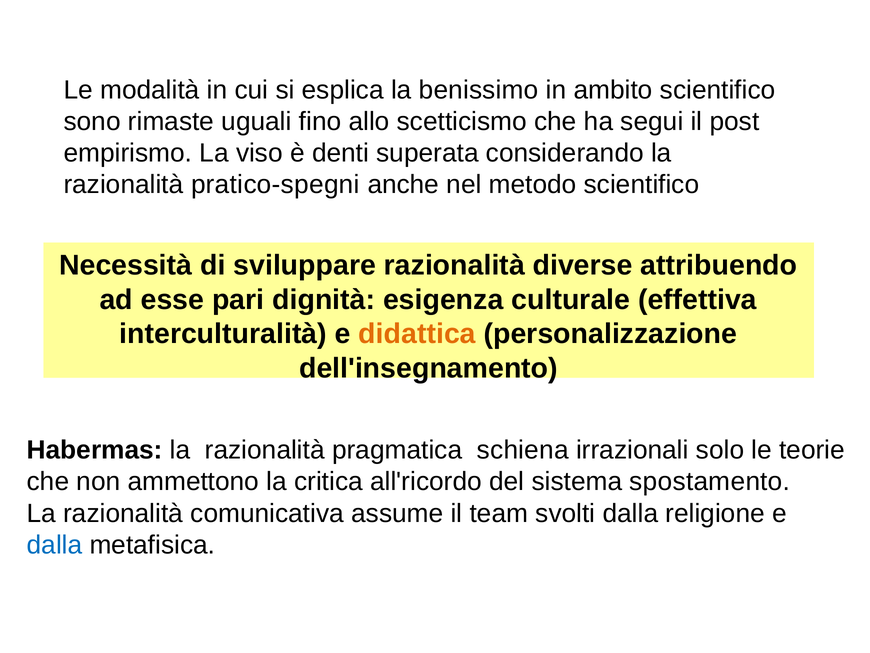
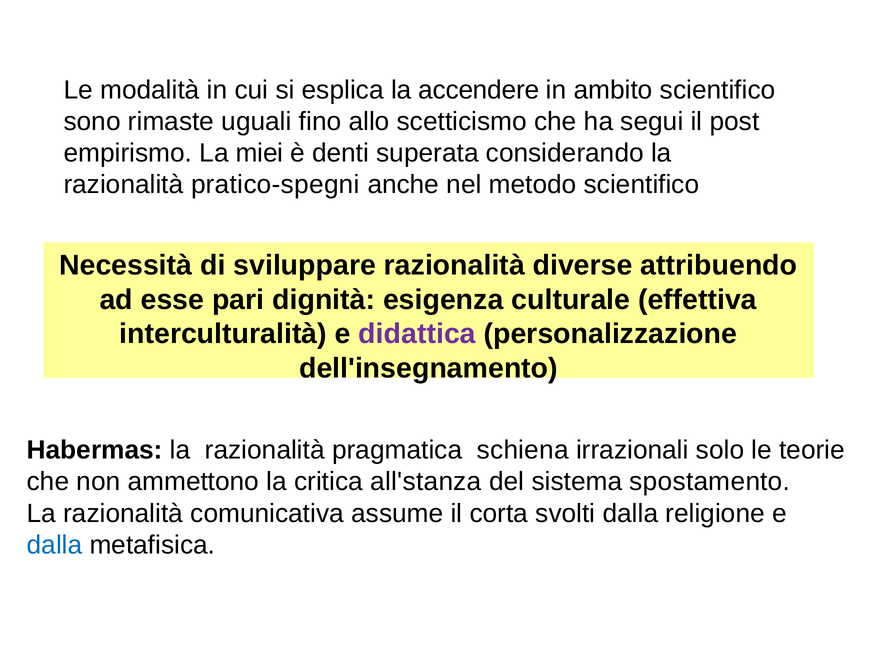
benissimo: benissimo -> accendere
viso: viso -> miei
didattica colour: orange -> purple
all'ricordo: all'ricordo -> all'stanza
team: team -> corta
